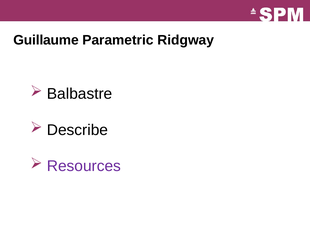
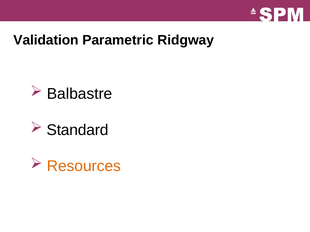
Guillaume: Guillaume -> Validation
Describe: Describe -> Standard
Resources colour: purple -> orange
